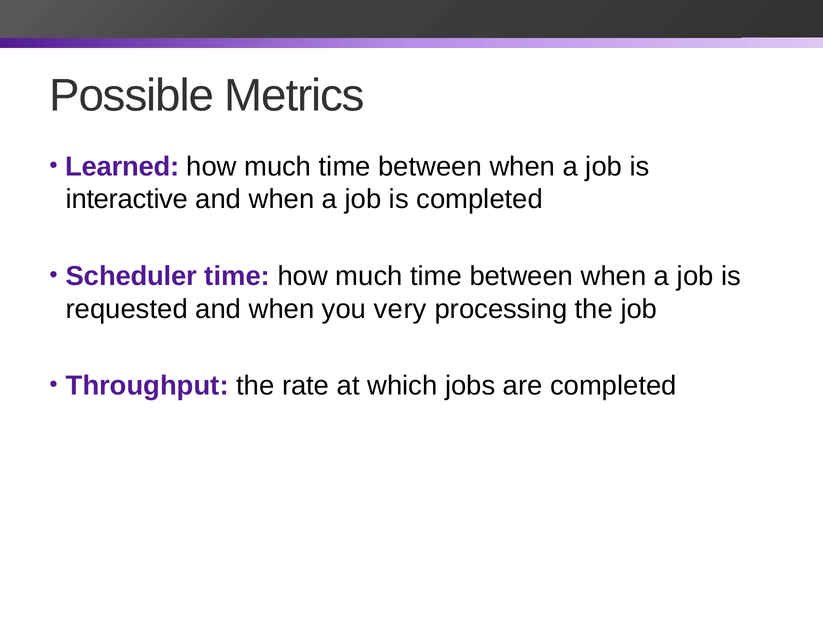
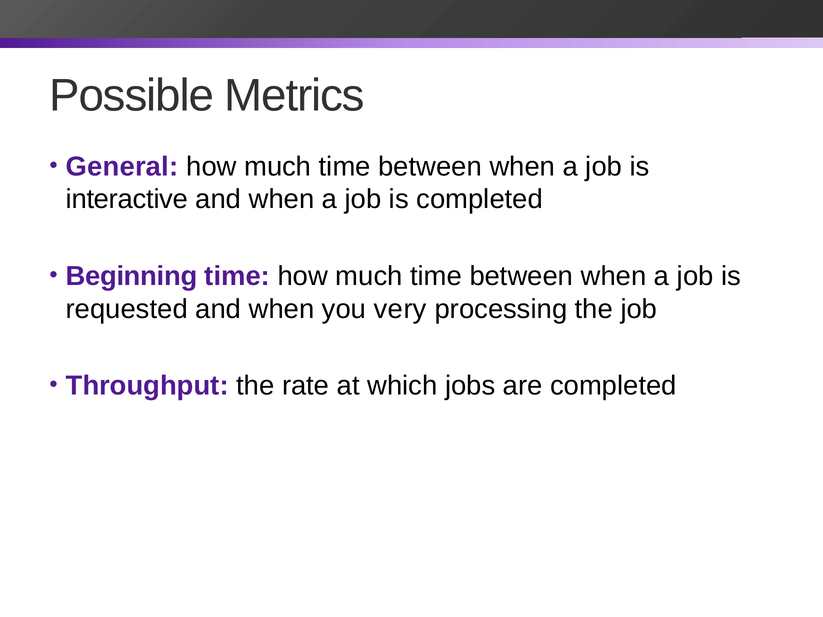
Learned: Learned -> General
Scheduler: Scheduler -> Beginning
